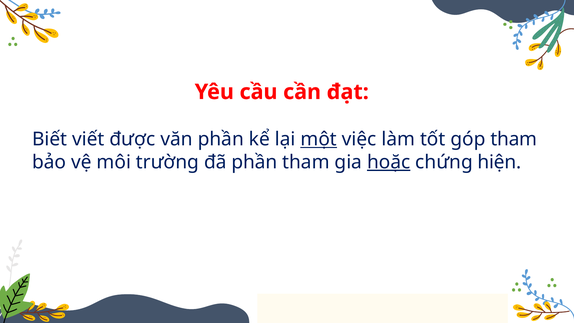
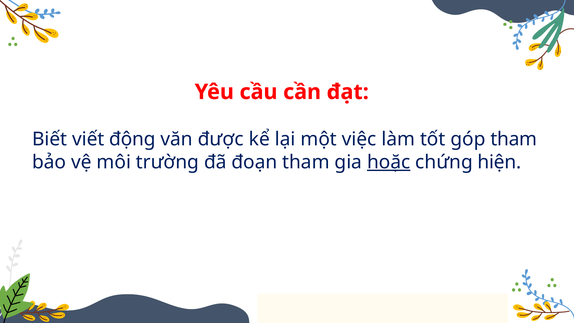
được: được -> động
văn phần: phần -> được
một underline: present -> none
đã phần: phần -> đoạn
